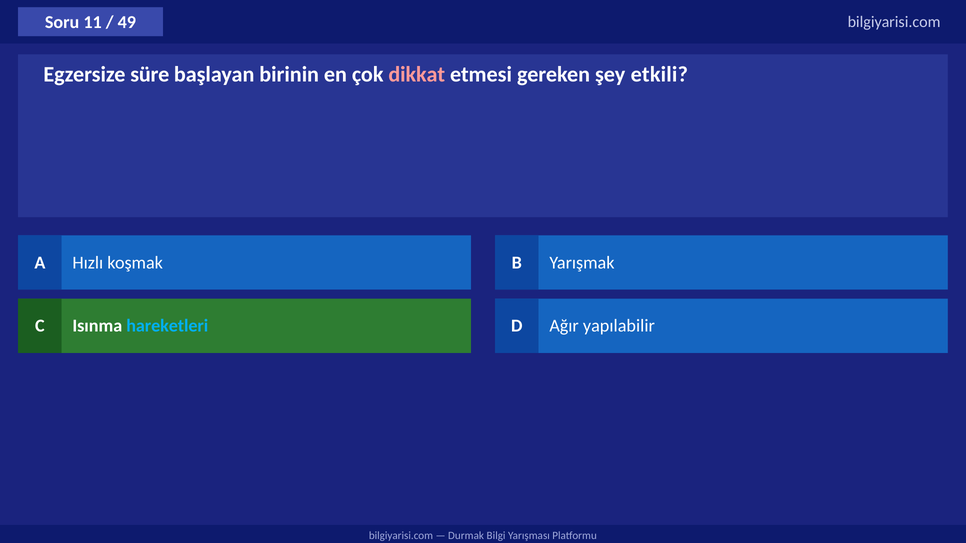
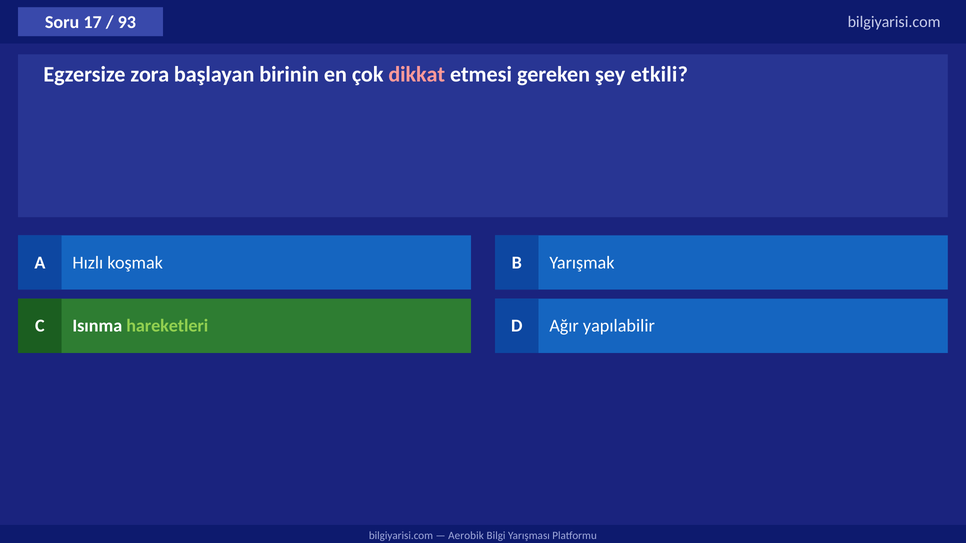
11: 11 -> 17
49: 49 -> 93
süre: süre -> zora
hareketleri colour: light blue -> light green
Durmak: Durmak -> Aerobik
